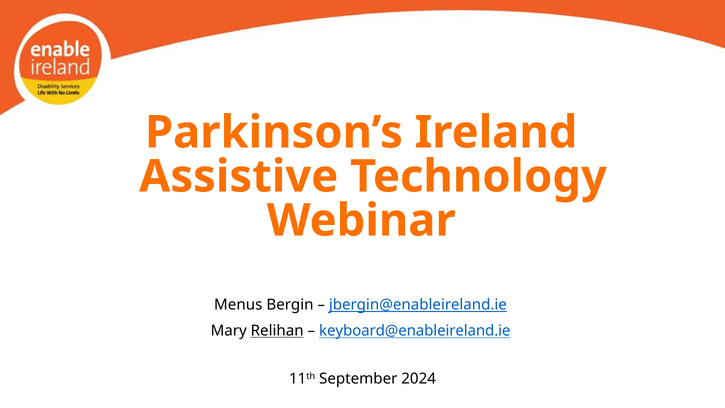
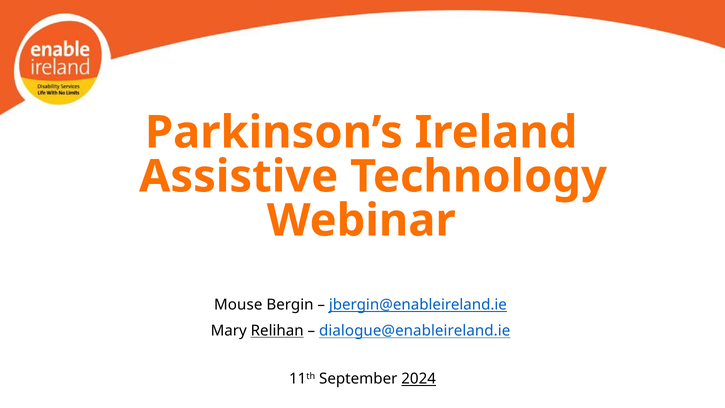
Menus: Menus -> Mouse
keyboard@enableireland.ie: keyboard@enableireland.ie -> dialogue@enableireland.ie
2024 underline: none -> present
